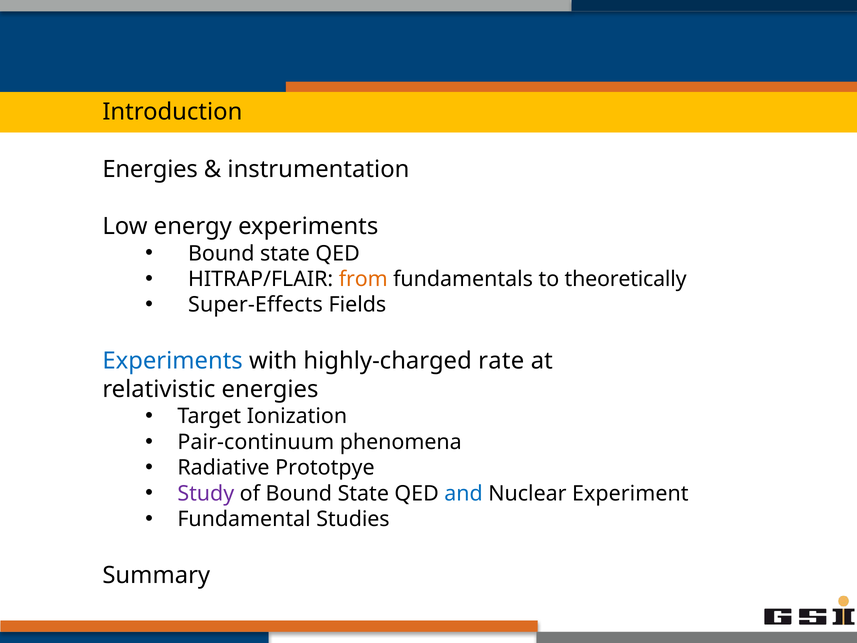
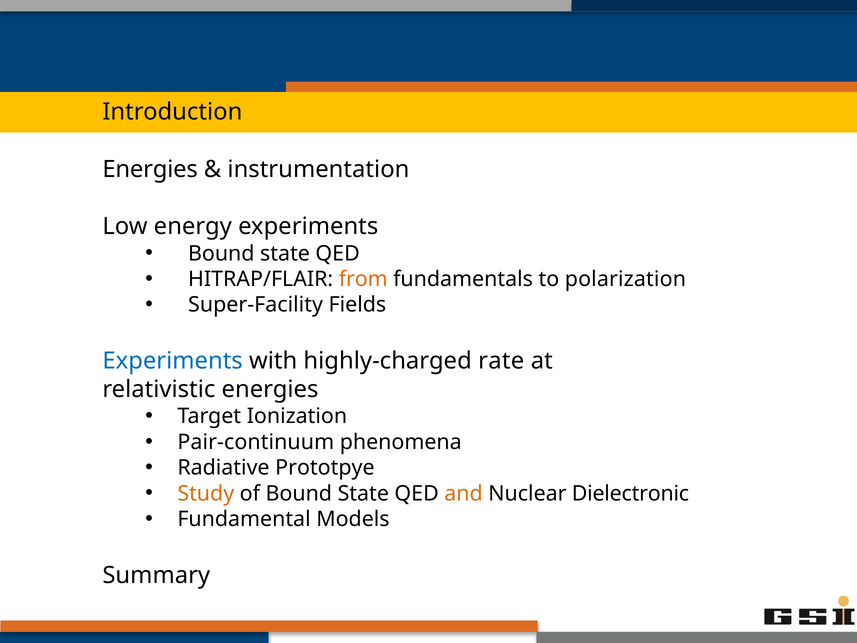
theoretically: theoretically -> polarization
Super-Effects: Super-Effects -> Super-Facility
Study colour: purple -> orange
and colour: blue -> orange
Experiment: Experiment -> Dielectronic
Studies: Studies -> Models
